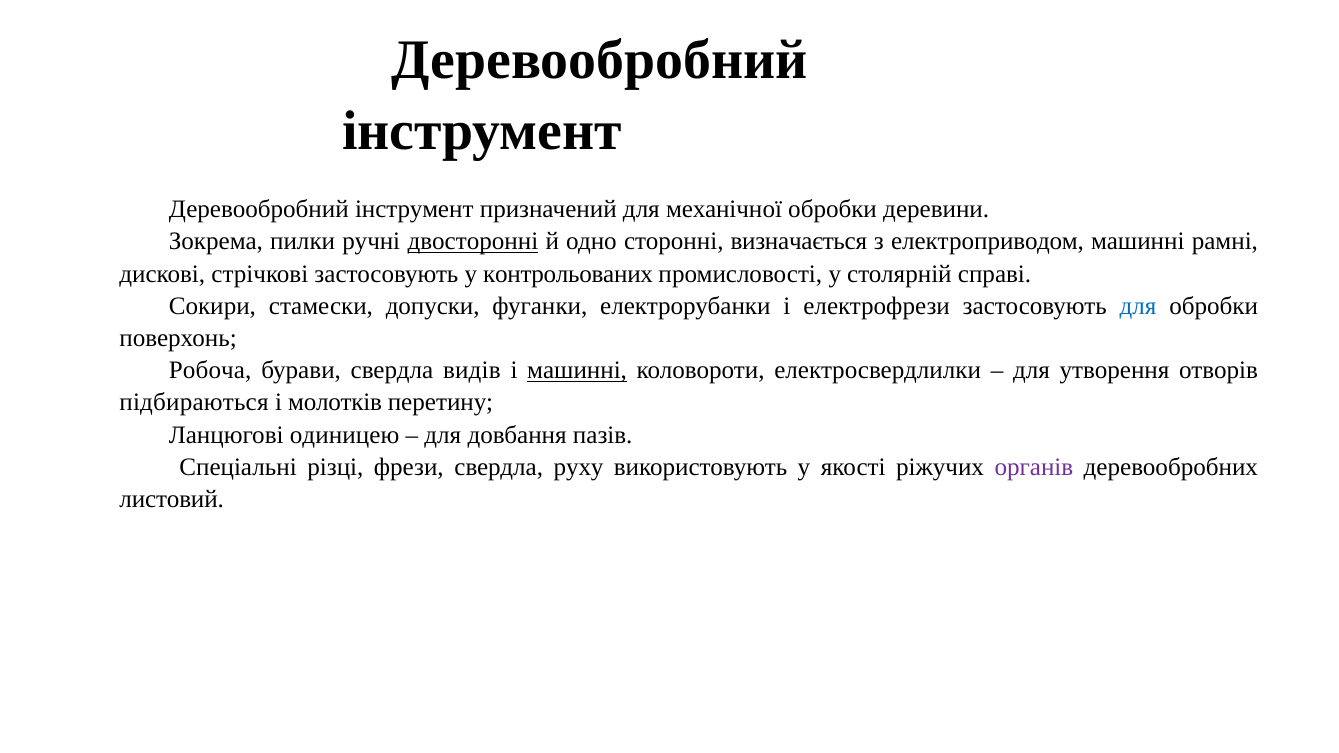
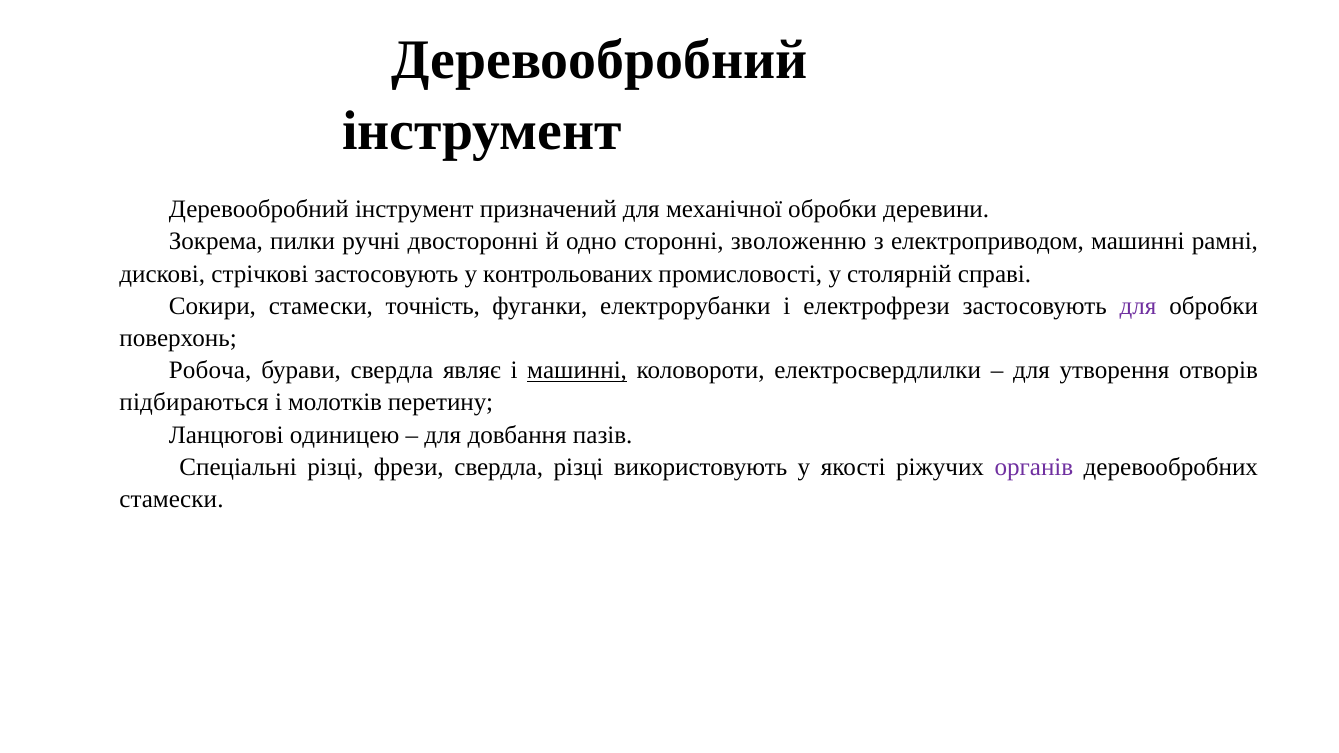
двосторонні underline: present -> none
визначається: визначається -> зволоженню
допуски: допуски -> точність
для at (1138, 306) colour: blue -> purple
видів: видів -> являє
свердла руху: руху -> різці
листовий at (172, 499): листовий -> стамески
